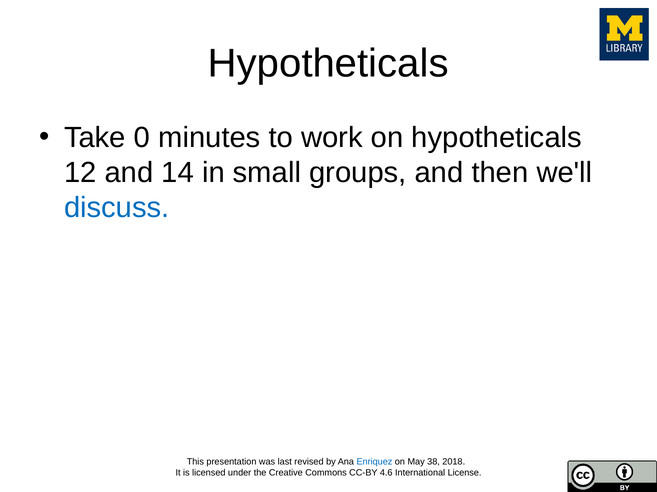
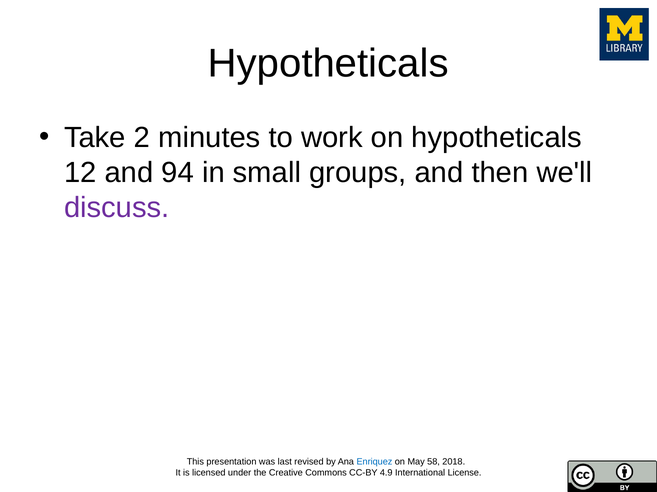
0: 0 -> 2
14: 14 -> 94
discuss colour: blue -> purple
38: 38 -> 58
4.6: 4.6 -> 4.9
